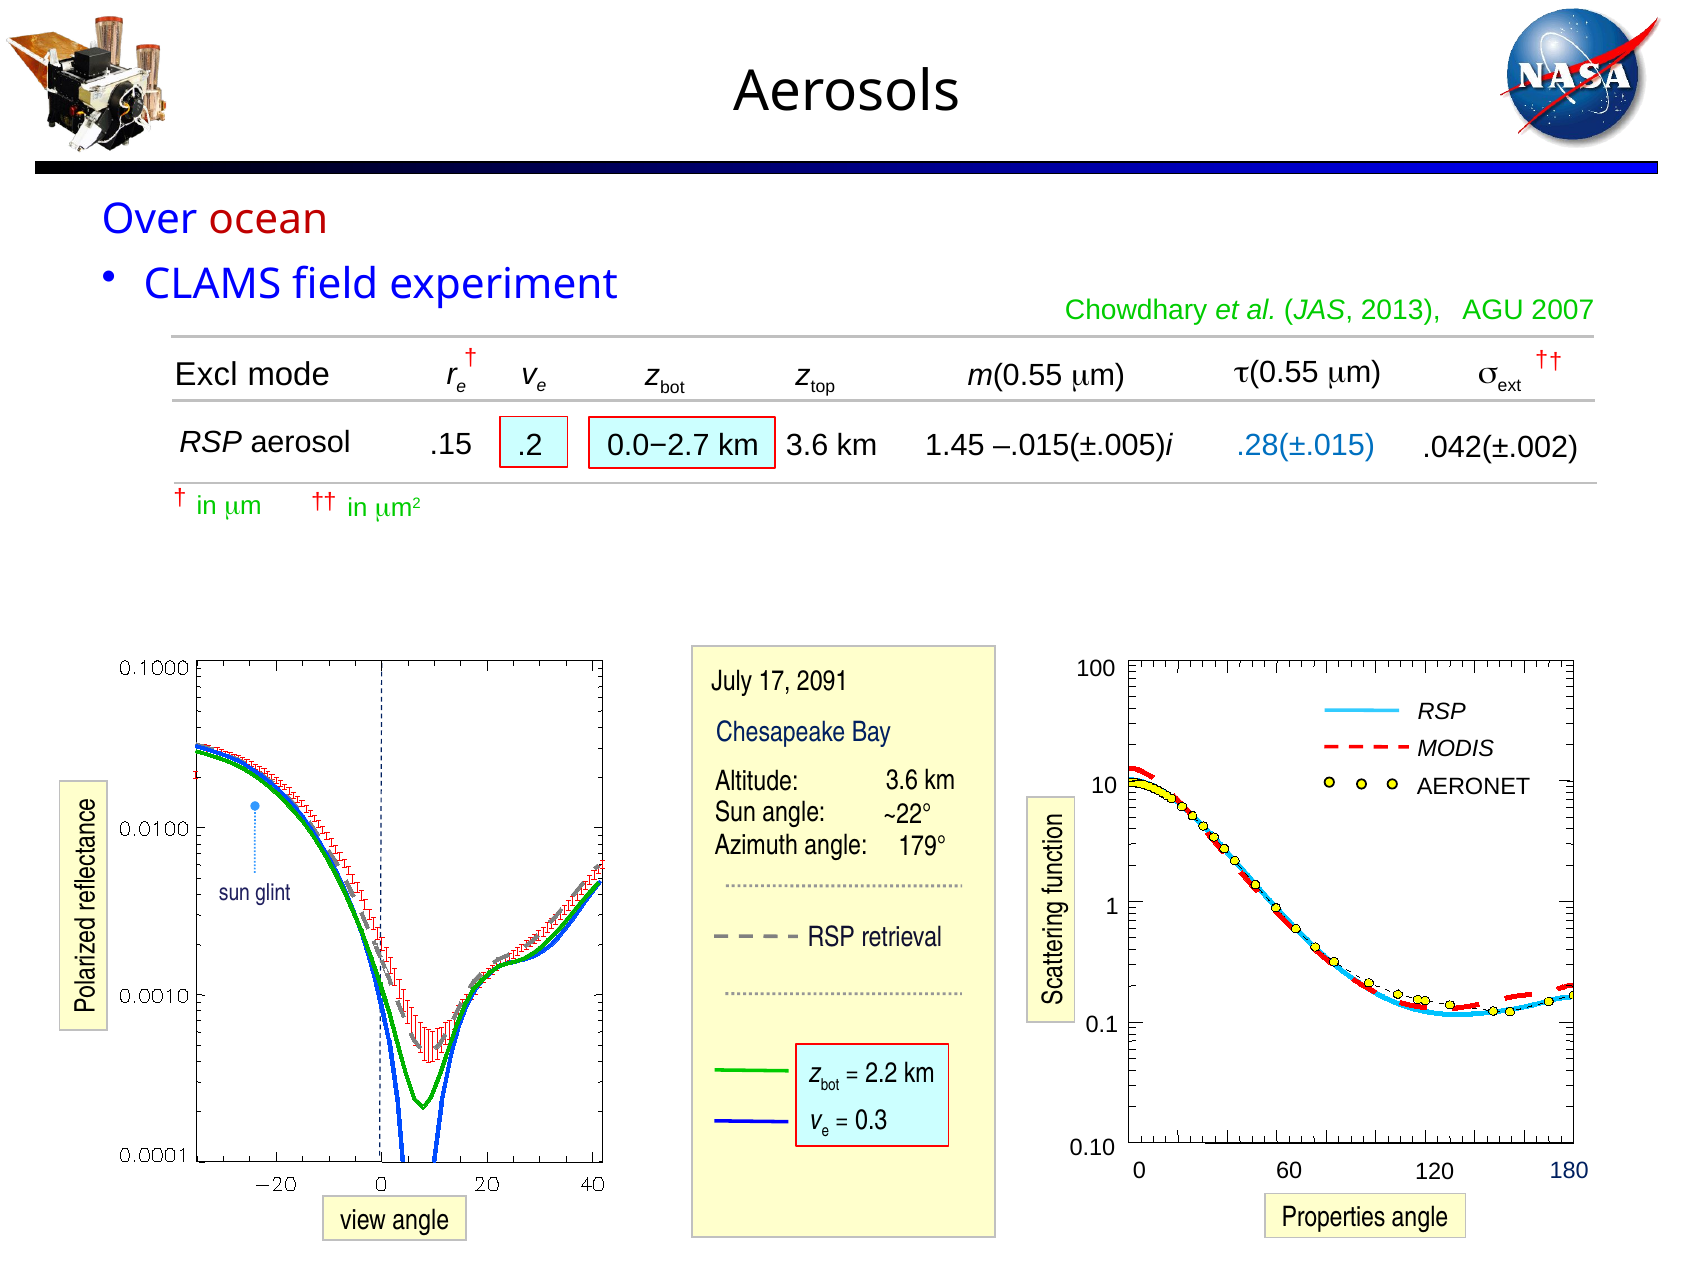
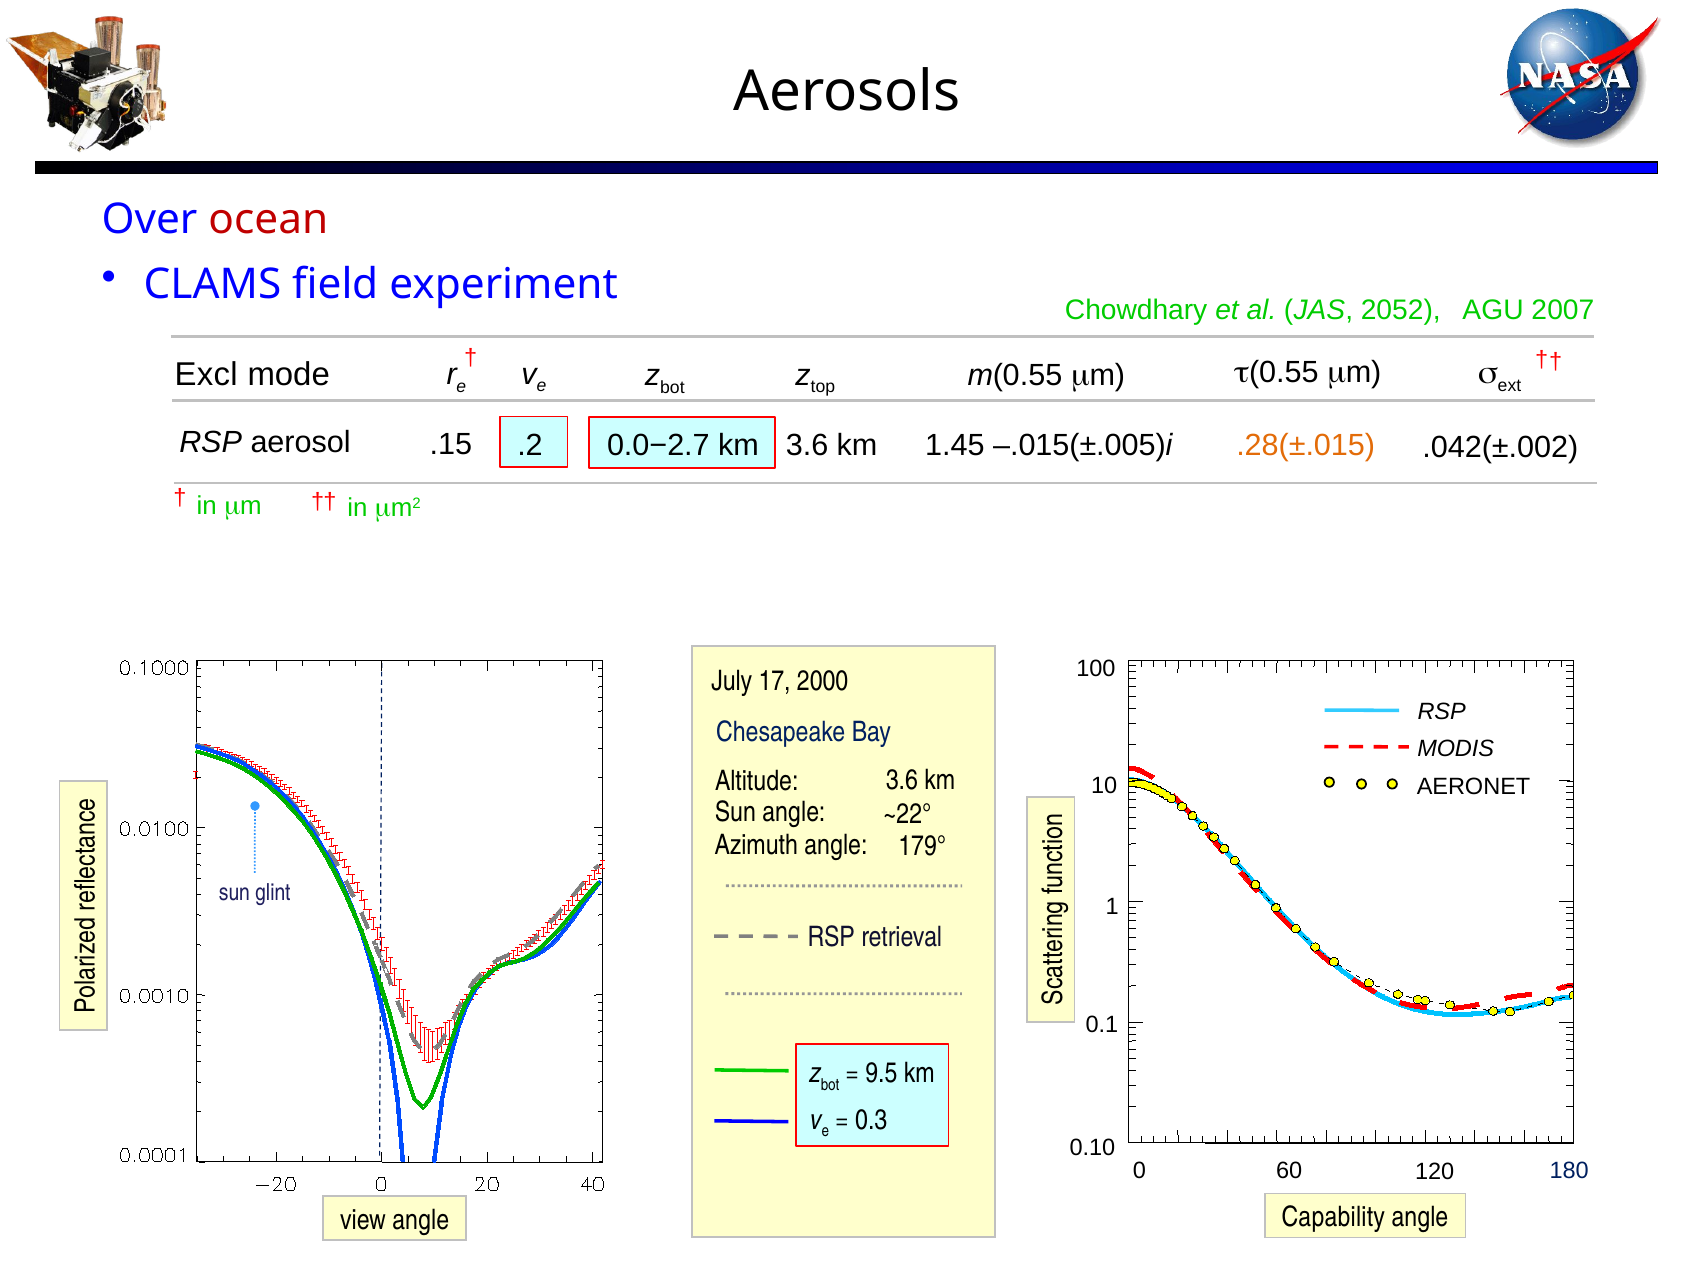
2013: 2013 -> 2052
.28(±.015 colour: blue -> orange
2091: 2091 -> 2000
2.2: 2.2 -> 9.5
Properties: Properties -> Capability
